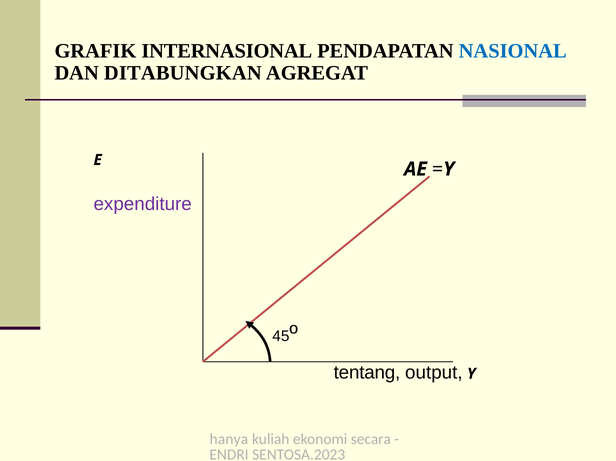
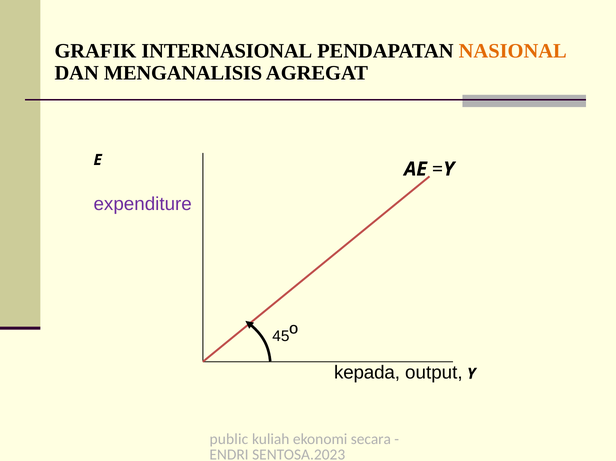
NASIONAL colour: blue -> orange
DITABUNGKAN: DITABUNGKAN -> MENGANALISIS
tentang: tentang -> kepada
hanya: hanya -> public
